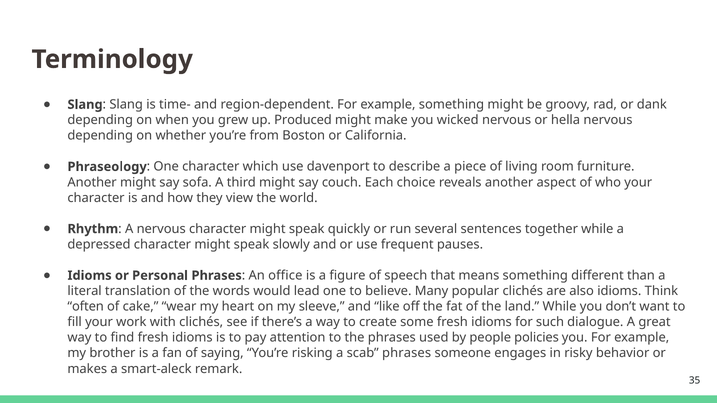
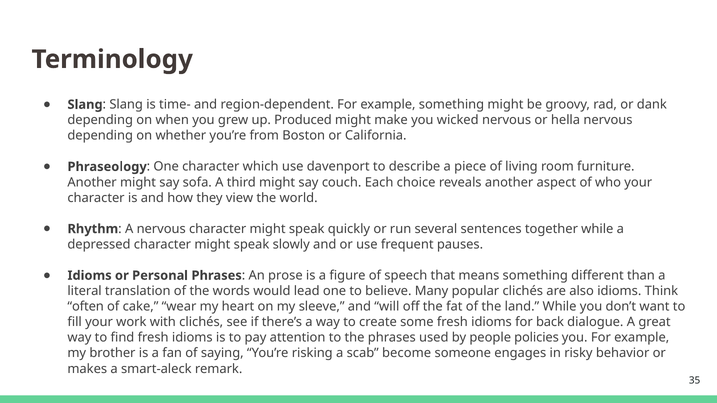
office: office -> prose
like: like -> will
such: such -> back
scab phrases: phrases -> become
